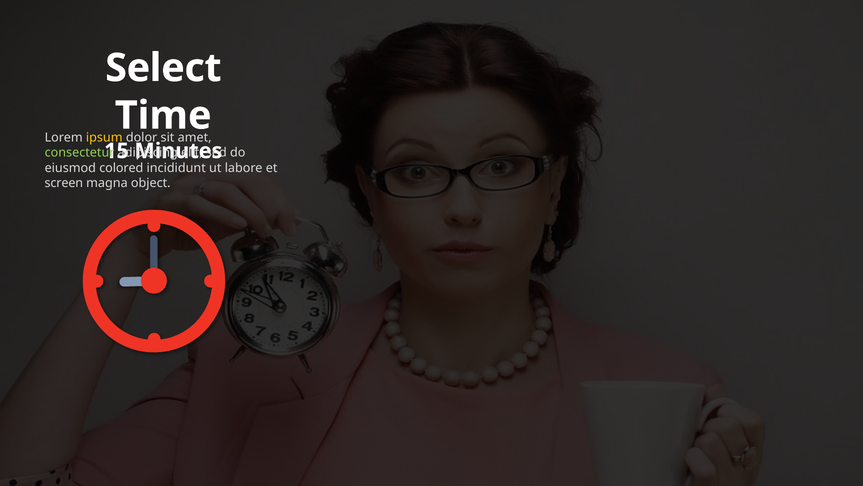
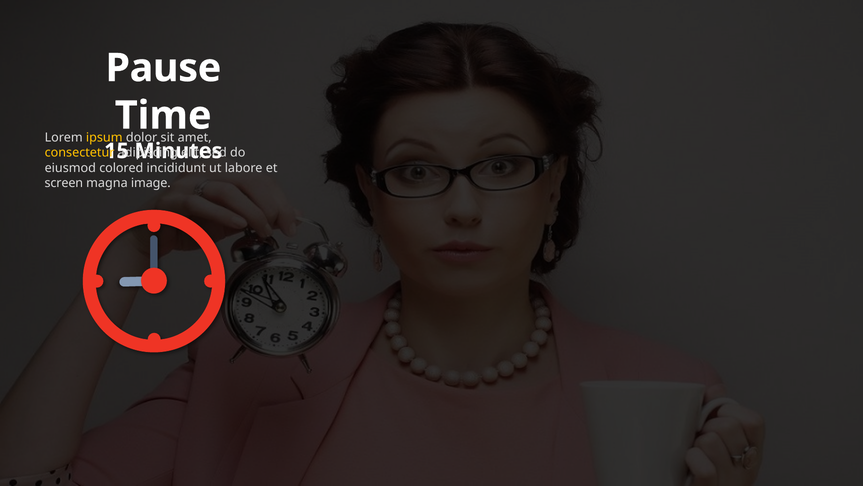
Select: Select -> Pause
consectetur colour: light green -> yellow
object: object -> image
